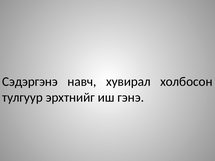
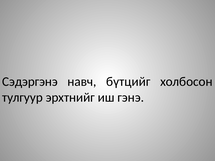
хувирал: хувирал -> бүтцийг
